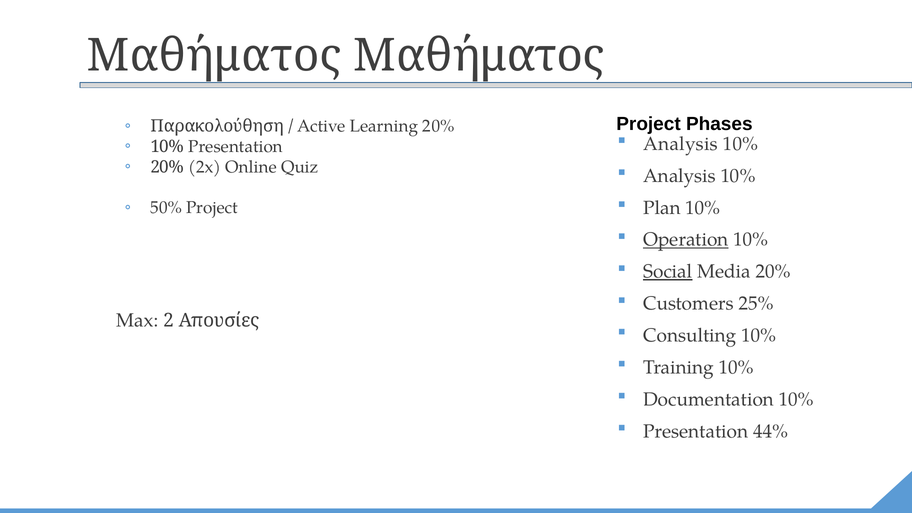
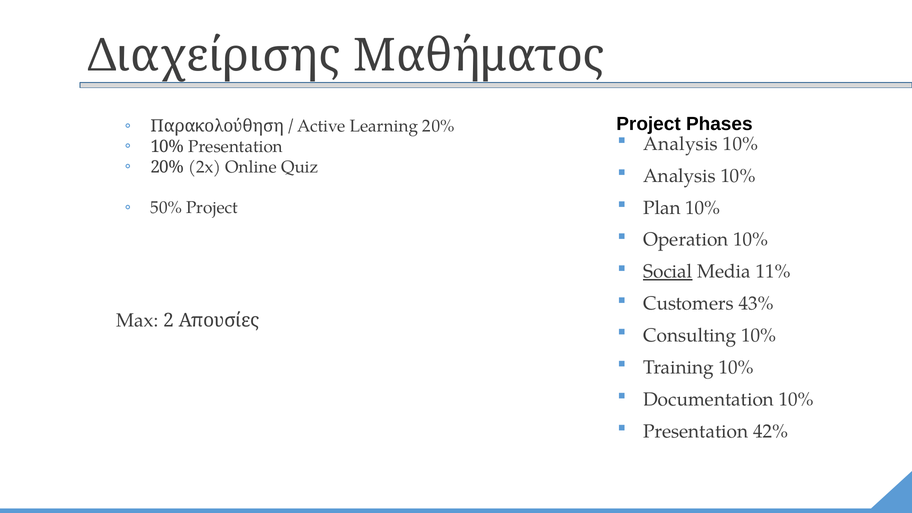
Μαθήματος at (214, 56): Μαθήματος -> Διαχείρισης
Operation underline: present -> none
Media 20%: 20% -> 11%
25%: 25% -> 43%
44%: 44% -> 42%
